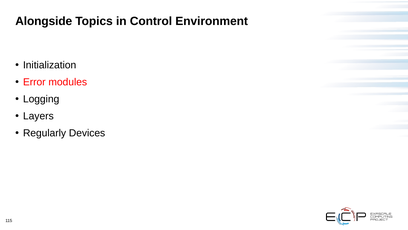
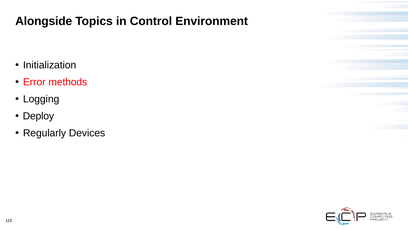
modules: modules -> methods
Layers: Layers -> Deploy
